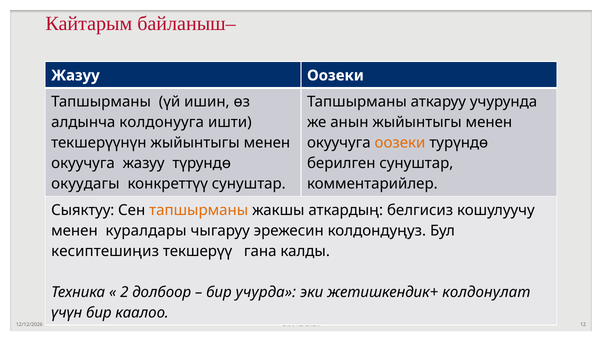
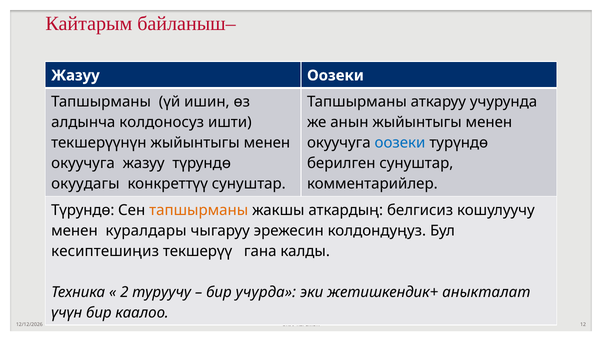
колдонууга: колдонууга -> колдоносуз
оозеки at (400, 143) colour: orange -> blue
Сыяктуу at (83, 211): Сыяктуу -> Түрундө
долбоор: долбоор -> туруучу
колдонулат: колдонулат -> аныкталат
